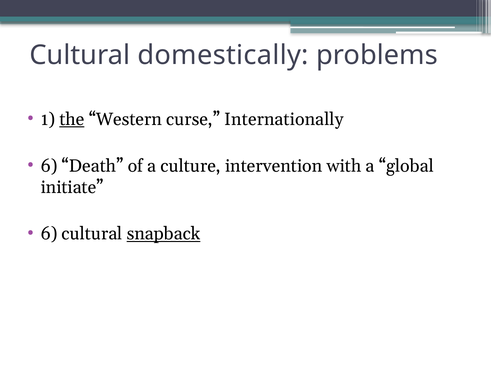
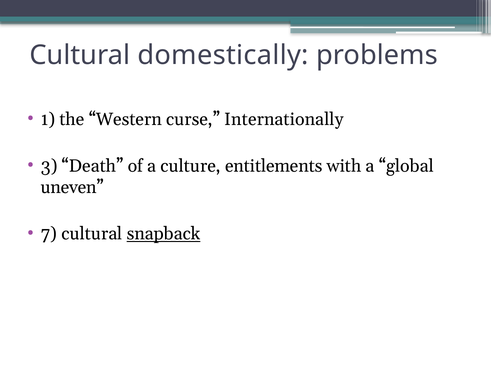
the underline: present -> none
6 at (49, 166): 6 -> 3
intervention: intervention -> entitlements
initiate: initiate -> uneven
6 at (49, 234): 6 -> 7
